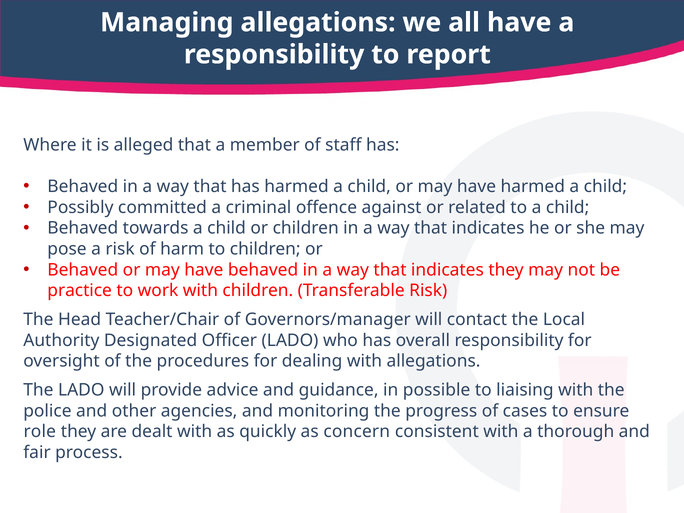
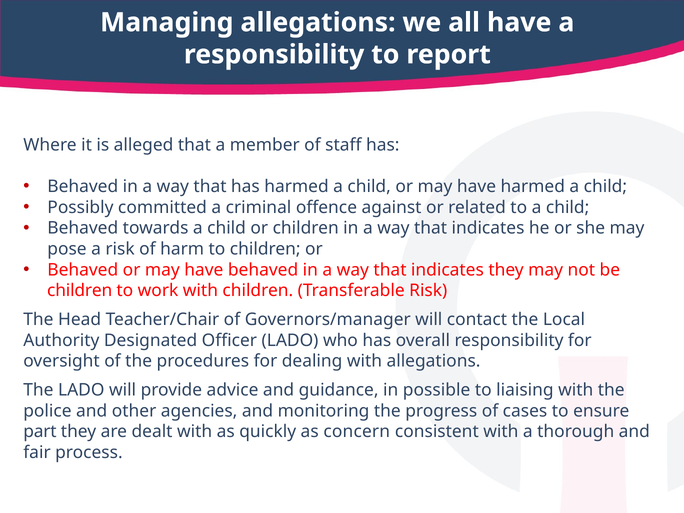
practice at (80, 291): practice -> children
role: role -> part
